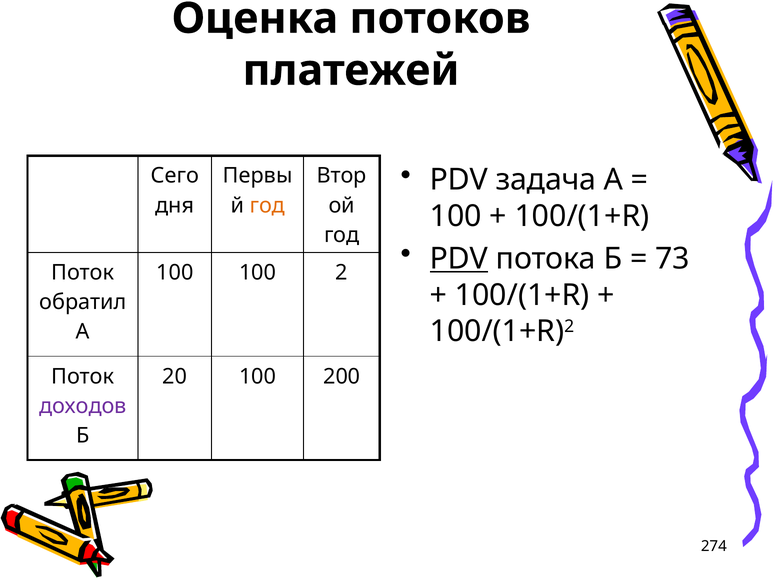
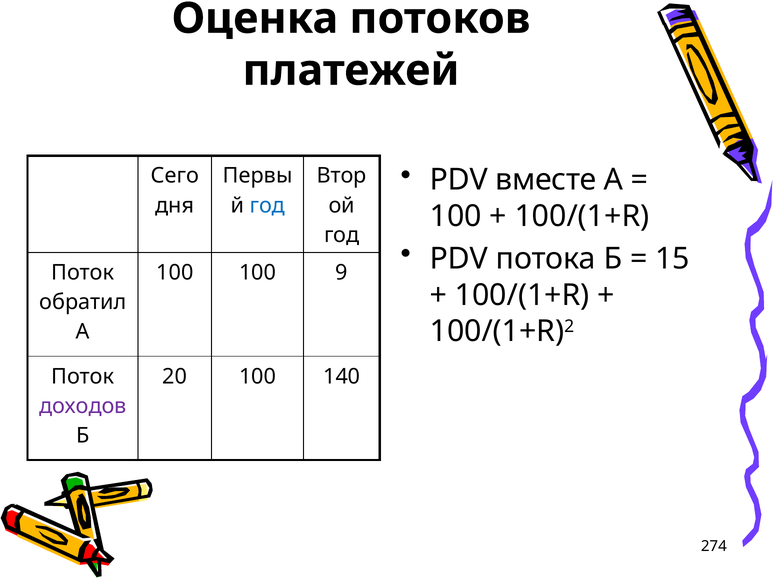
задача: задача -> вместе
год at (267, 205) colour: orange -> blue
PDV at (459, 259) underline: present -> none
73: 73 -> 15
2: 2 -> 9
200: 200 -> 140
